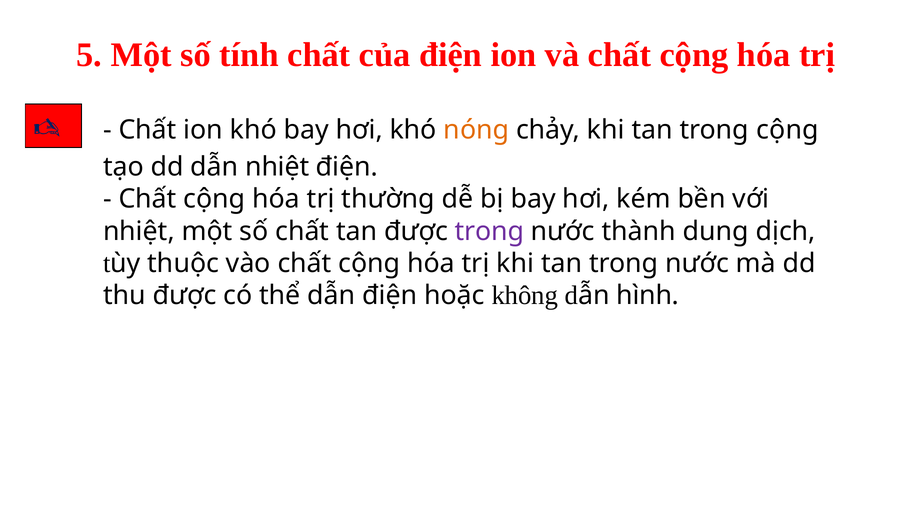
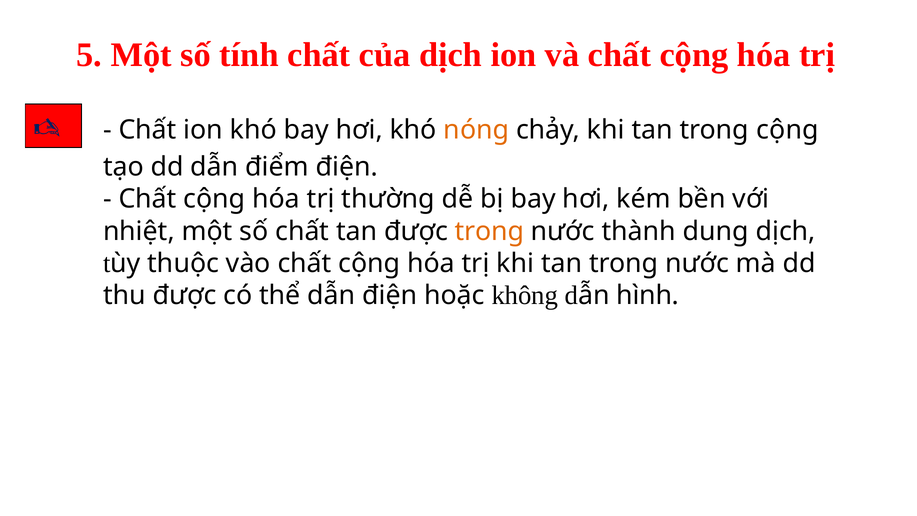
của điện: điện -> dịch
dẫn nhiệt: nhiệt -> điểm
trong at (489, 231) colour: purple -> orange
